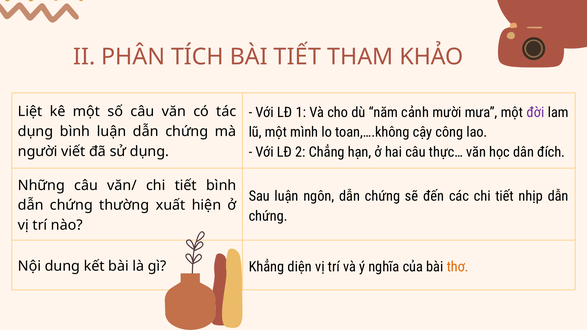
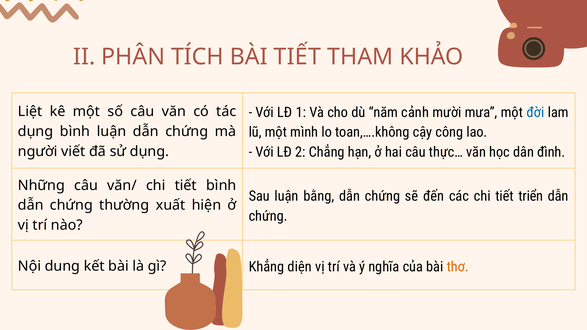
đời colour: purple -> blue
đích: đích -> đình
ngôn: ngôn -> bằng
nhịp: nhịp -> triển
